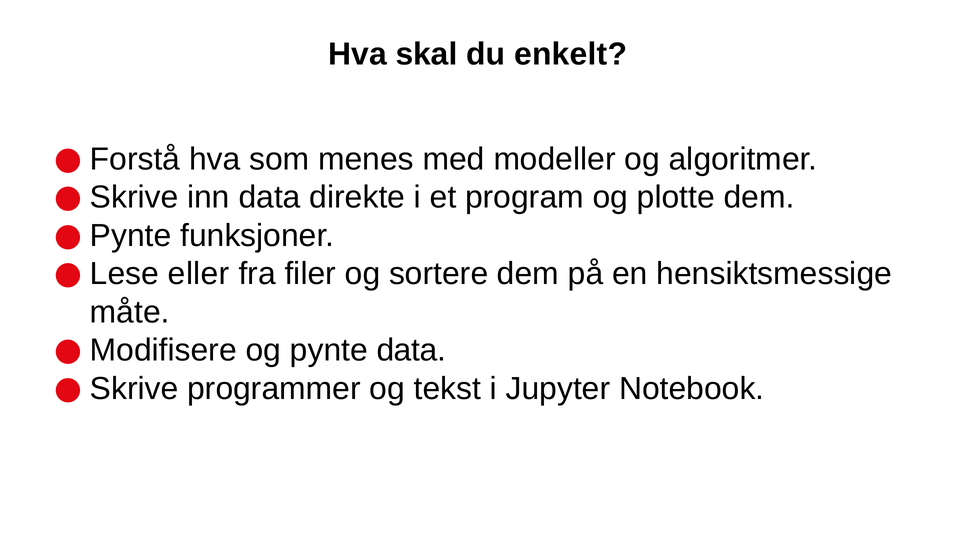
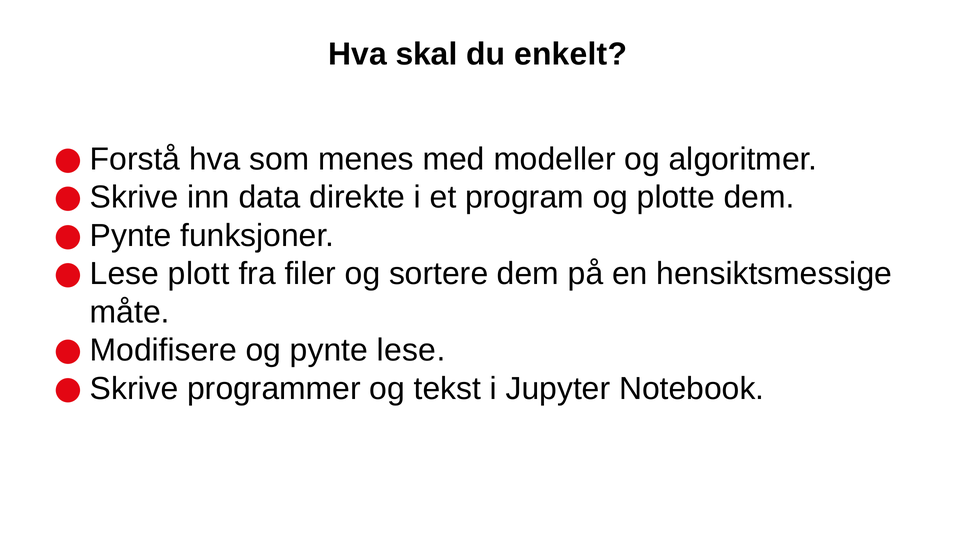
eller: eller -> plott
pynte data: data -> lese
